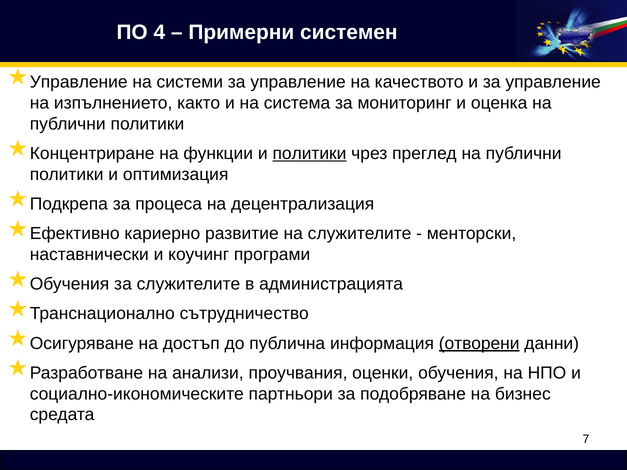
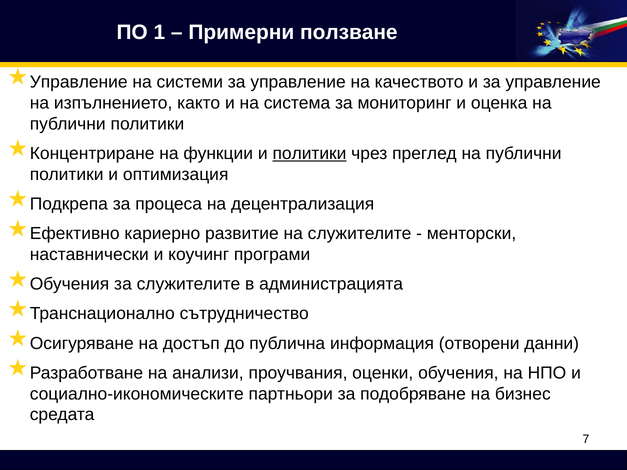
4: 4 -> 1
системен: системен -> ползване
отворени underline: present -> none
